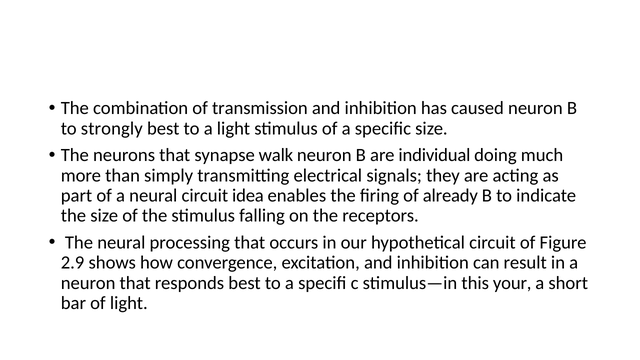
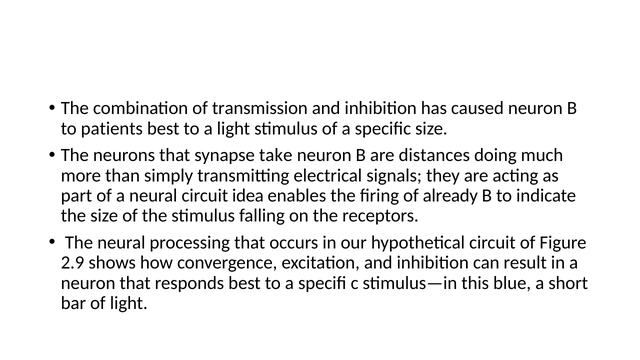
strongly: strongly -> patients
walk: walk -> take
individual: individual -> distances
your: your -> blue
